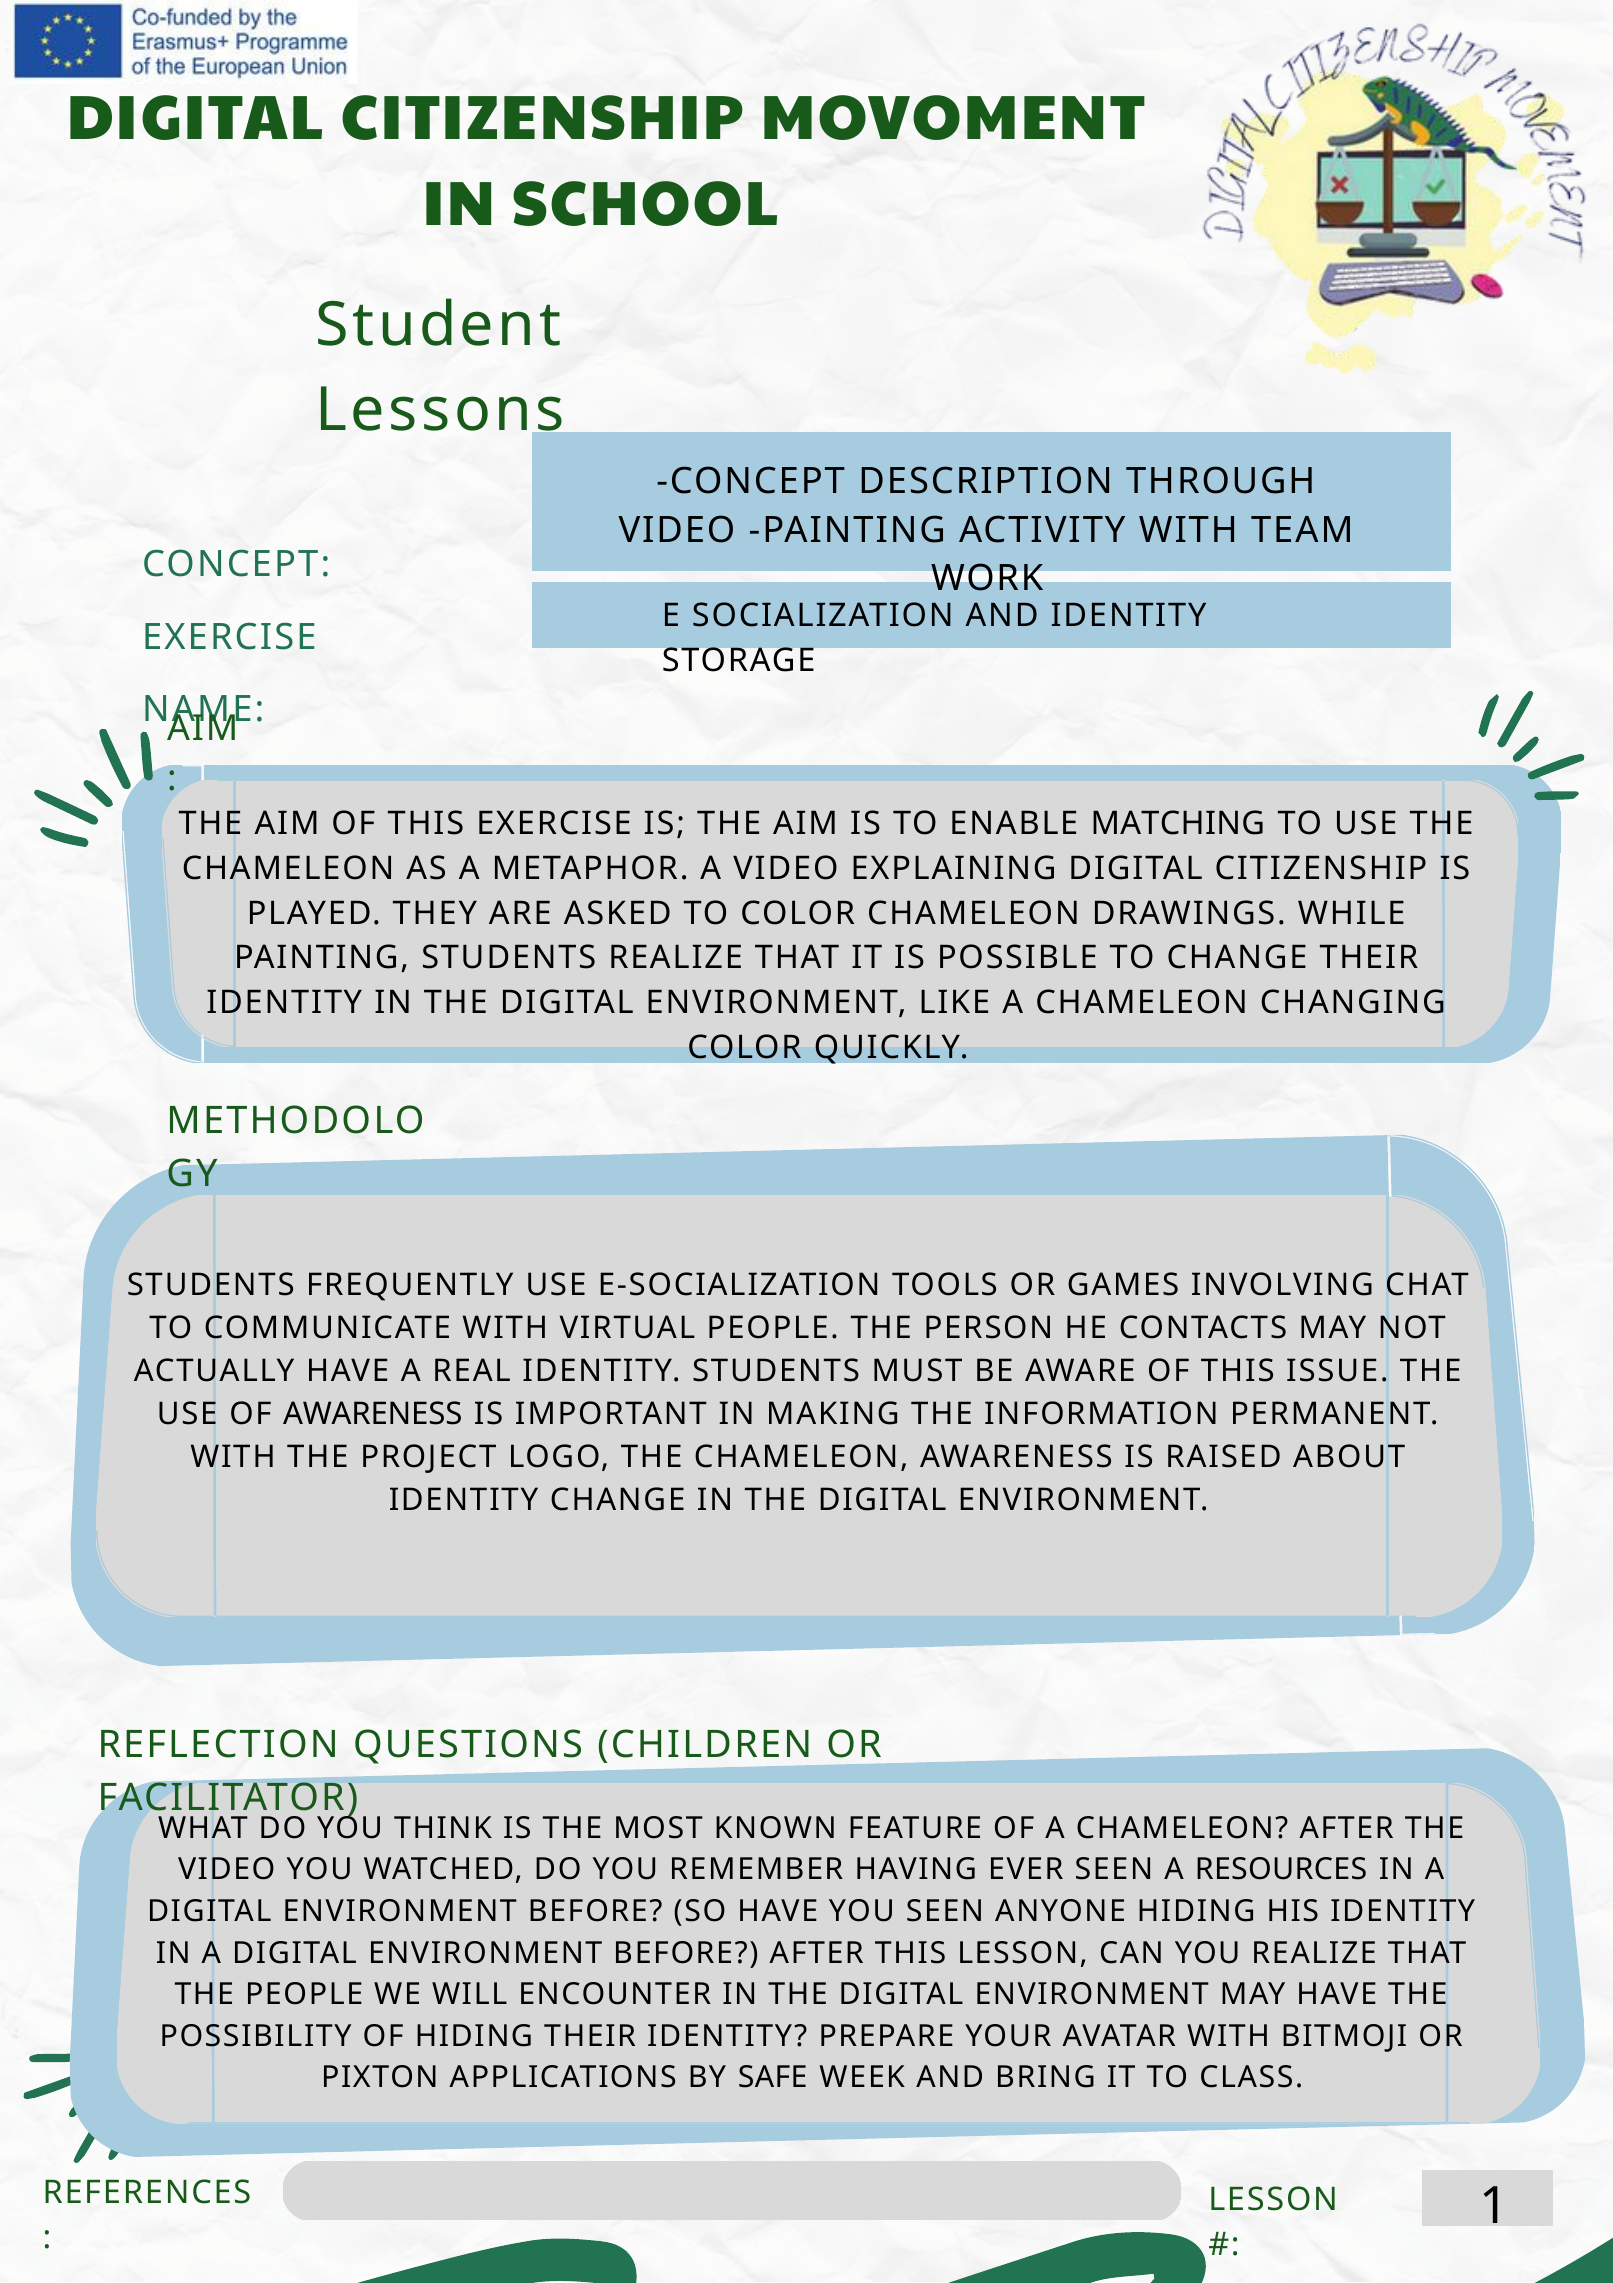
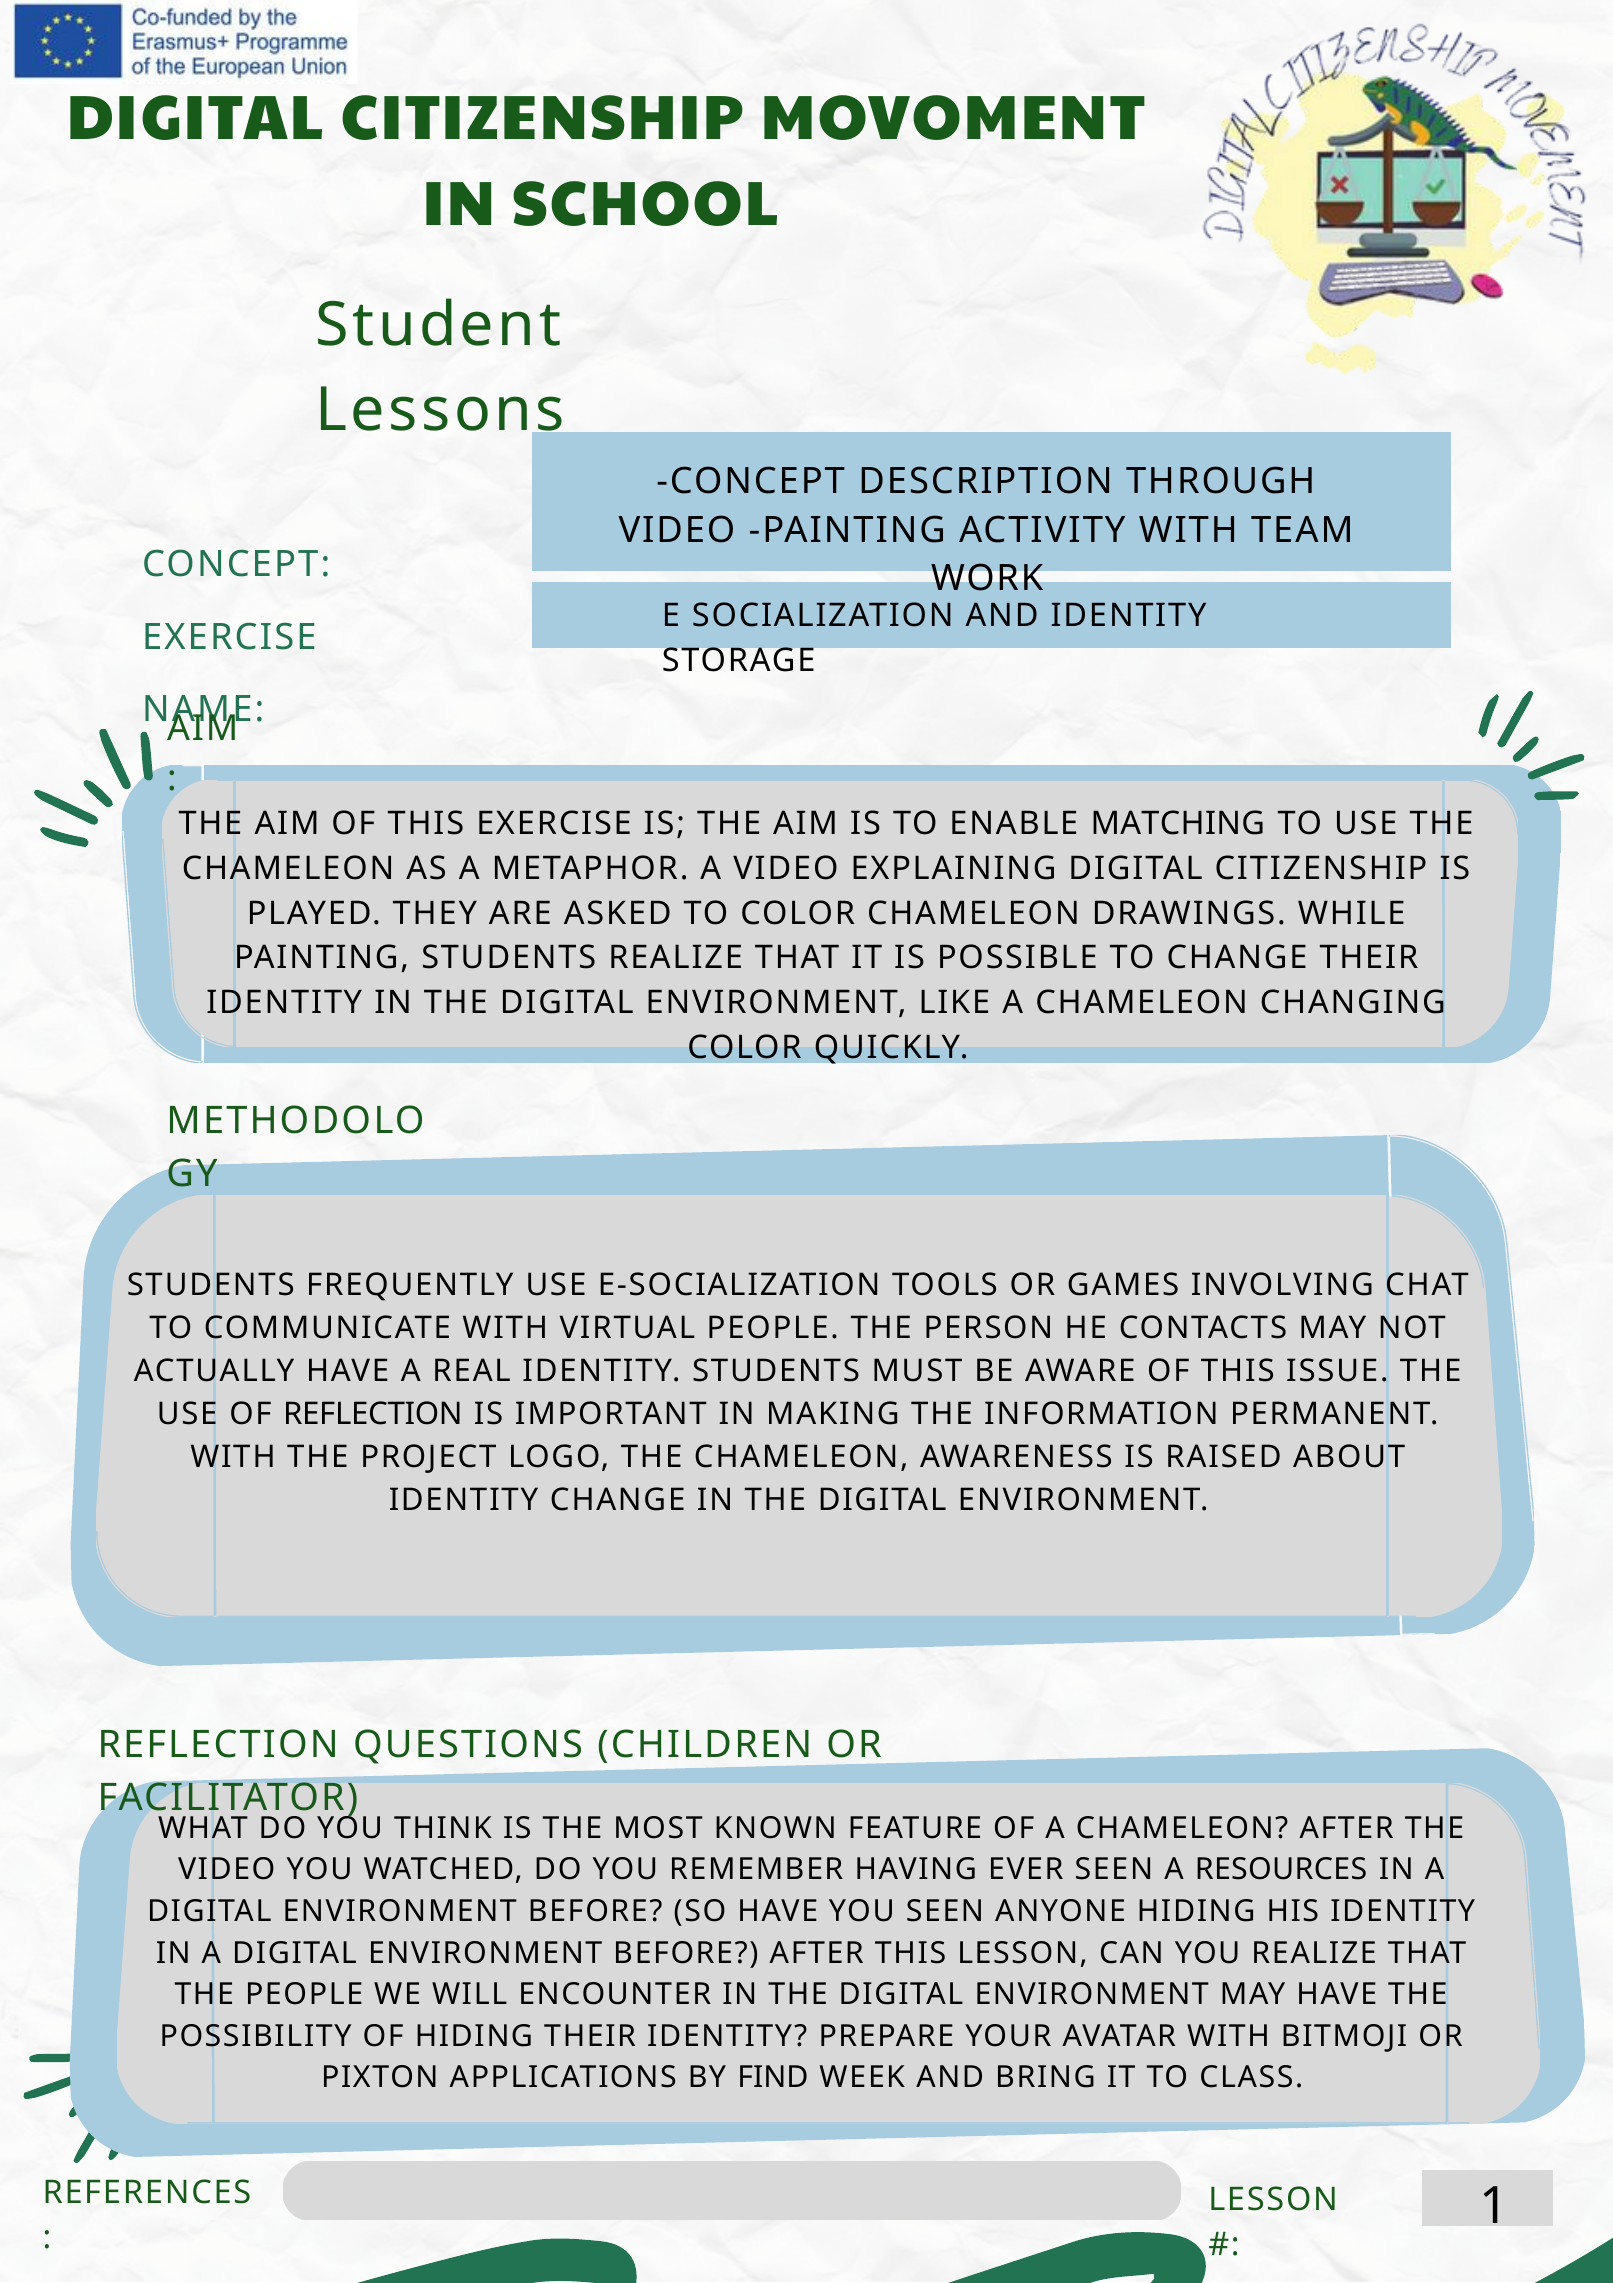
OF AWARENESS: AWARENESS -> REFLECTION
SAFE: SAFE -> FIND
